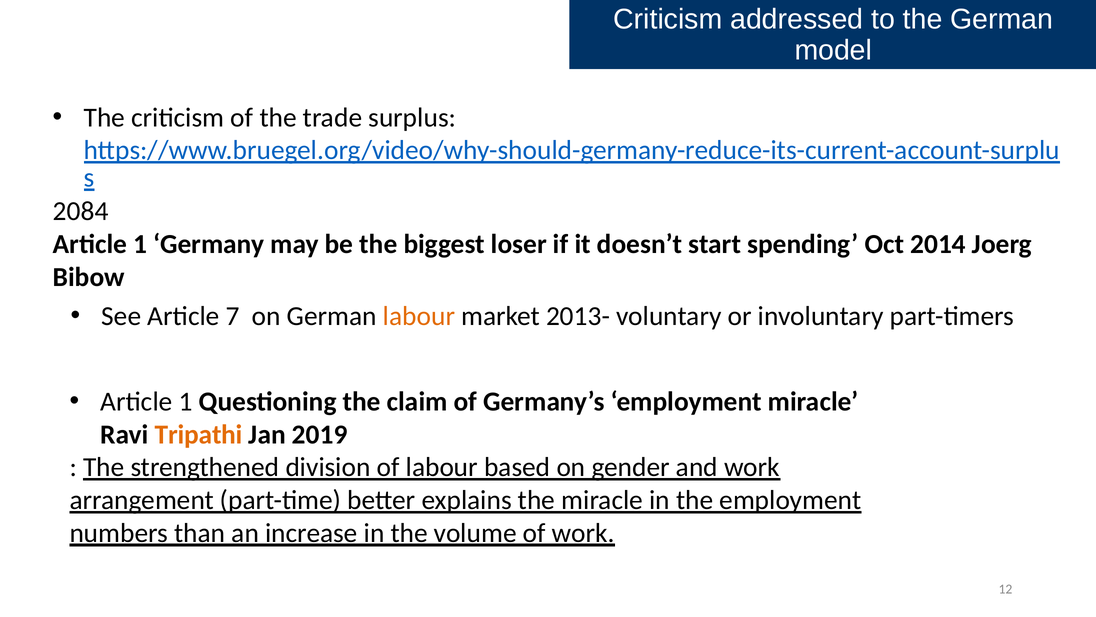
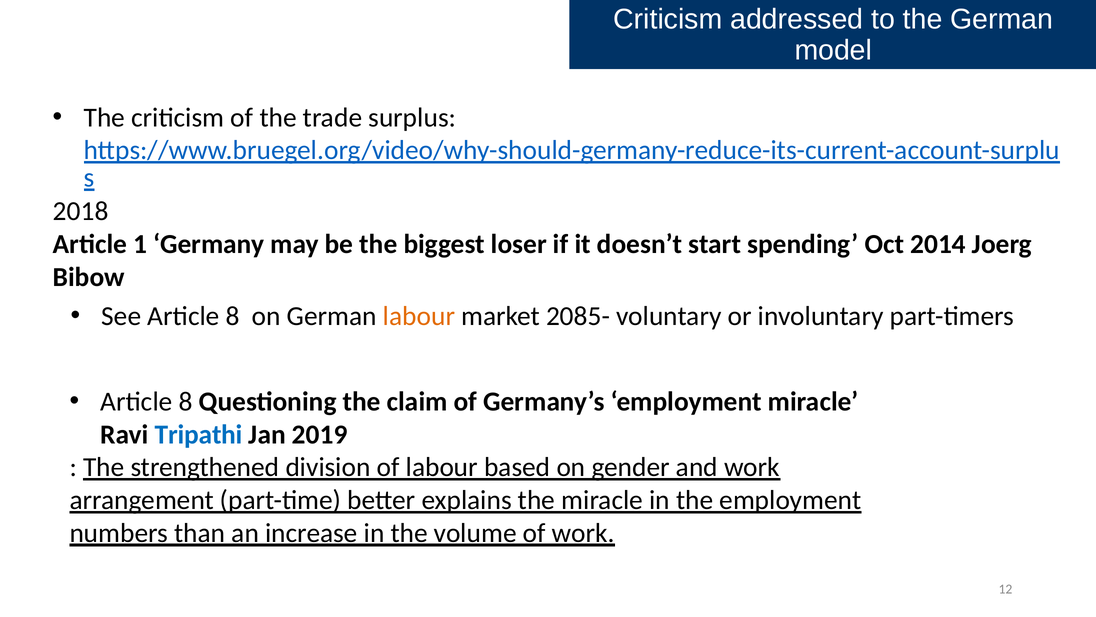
2084: 2084 -> 2018
See Article 7: 7 -> 8
2013-: 2013- -> 2085-
1 at (186, 401): 1 -> 8
Tripathi colour: orange -> blue
